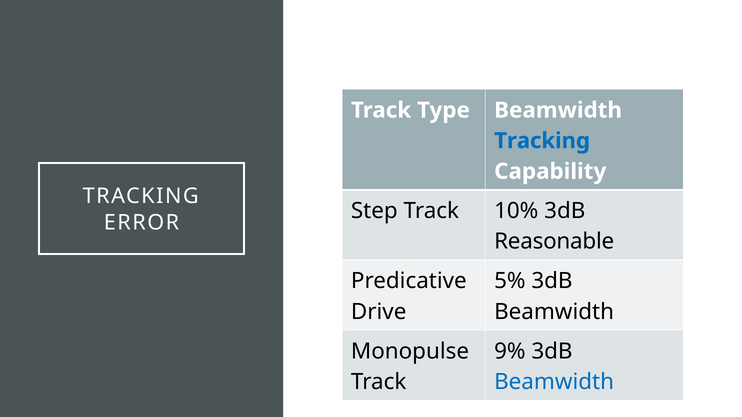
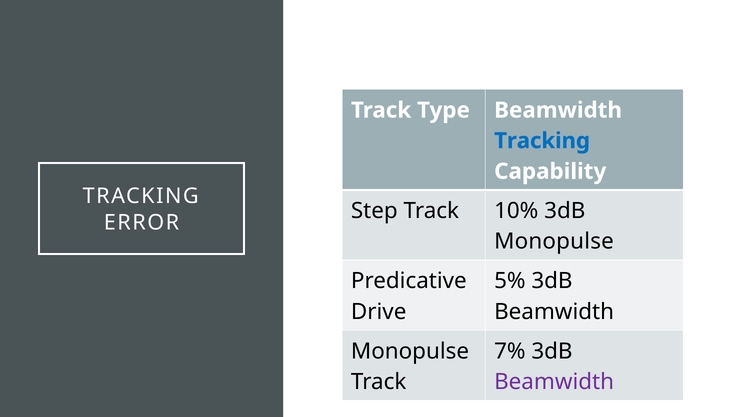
Reasonable at (554, 242): Reasonable -> Monopulse
9%: 9% -> 7%
Beamwidth at (554, 382) colour: blue -> purple
